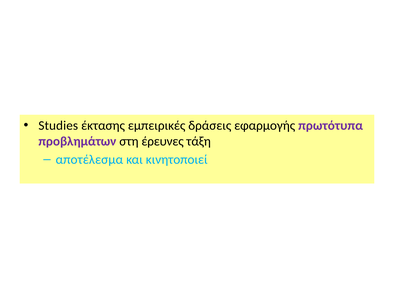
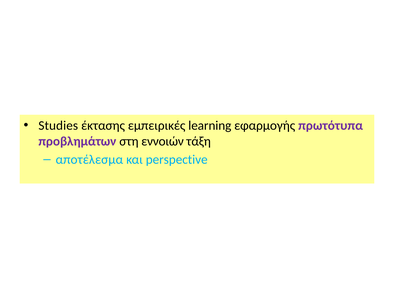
δράσεις: δράσεις -> learning
έρευνες: έρευνες -> εννοιών
κινητοποιεί: κινητοποιεί -> perspective
